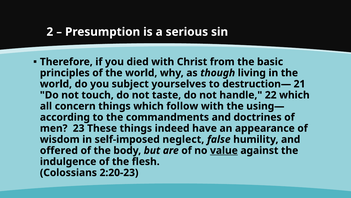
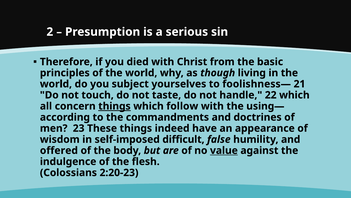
destruction—: destruction— -> foolishness—
things at (114, 106) underline: none -> present
neglect: neglect -> difficult
